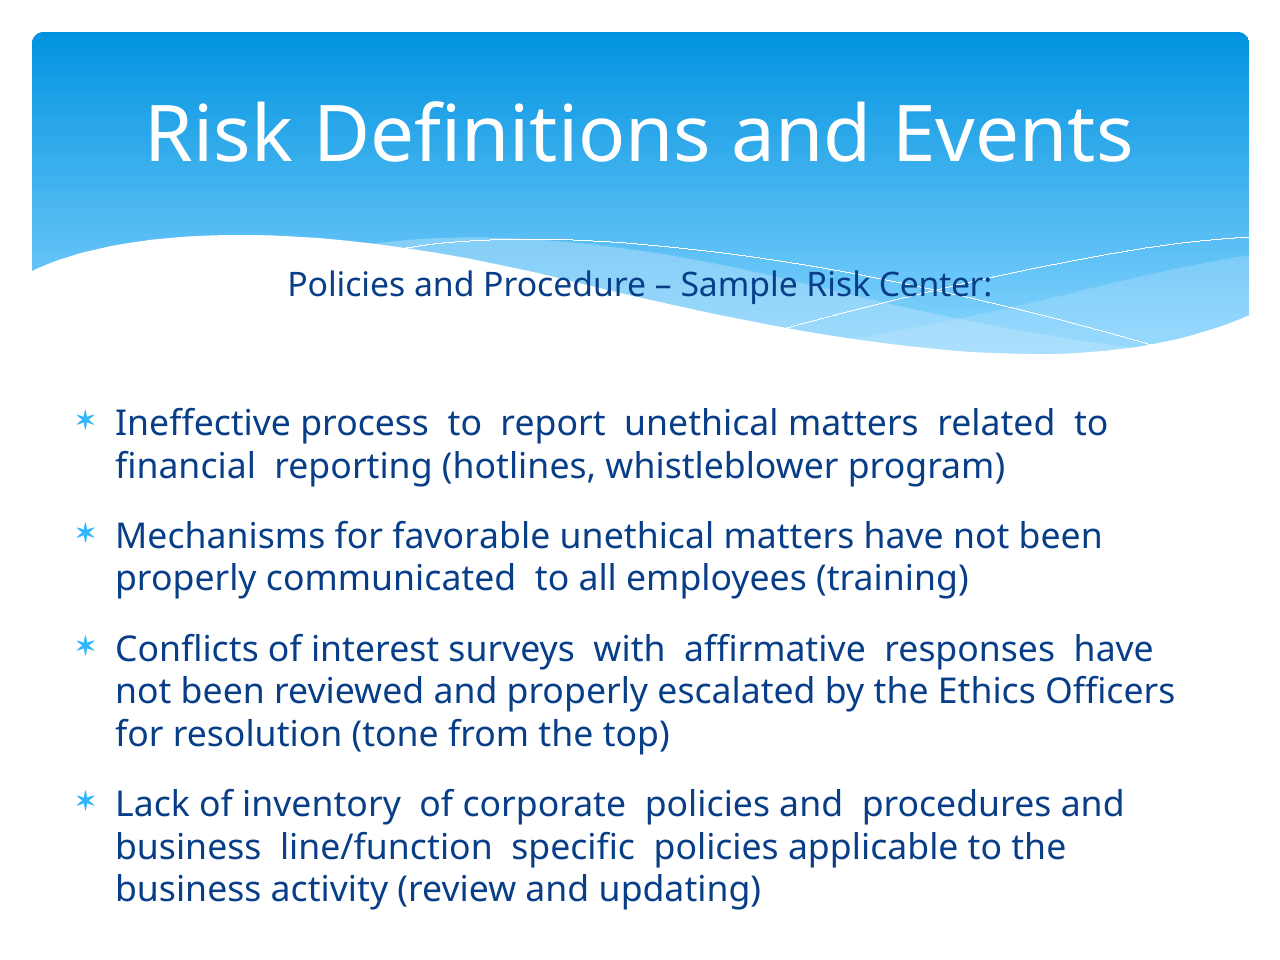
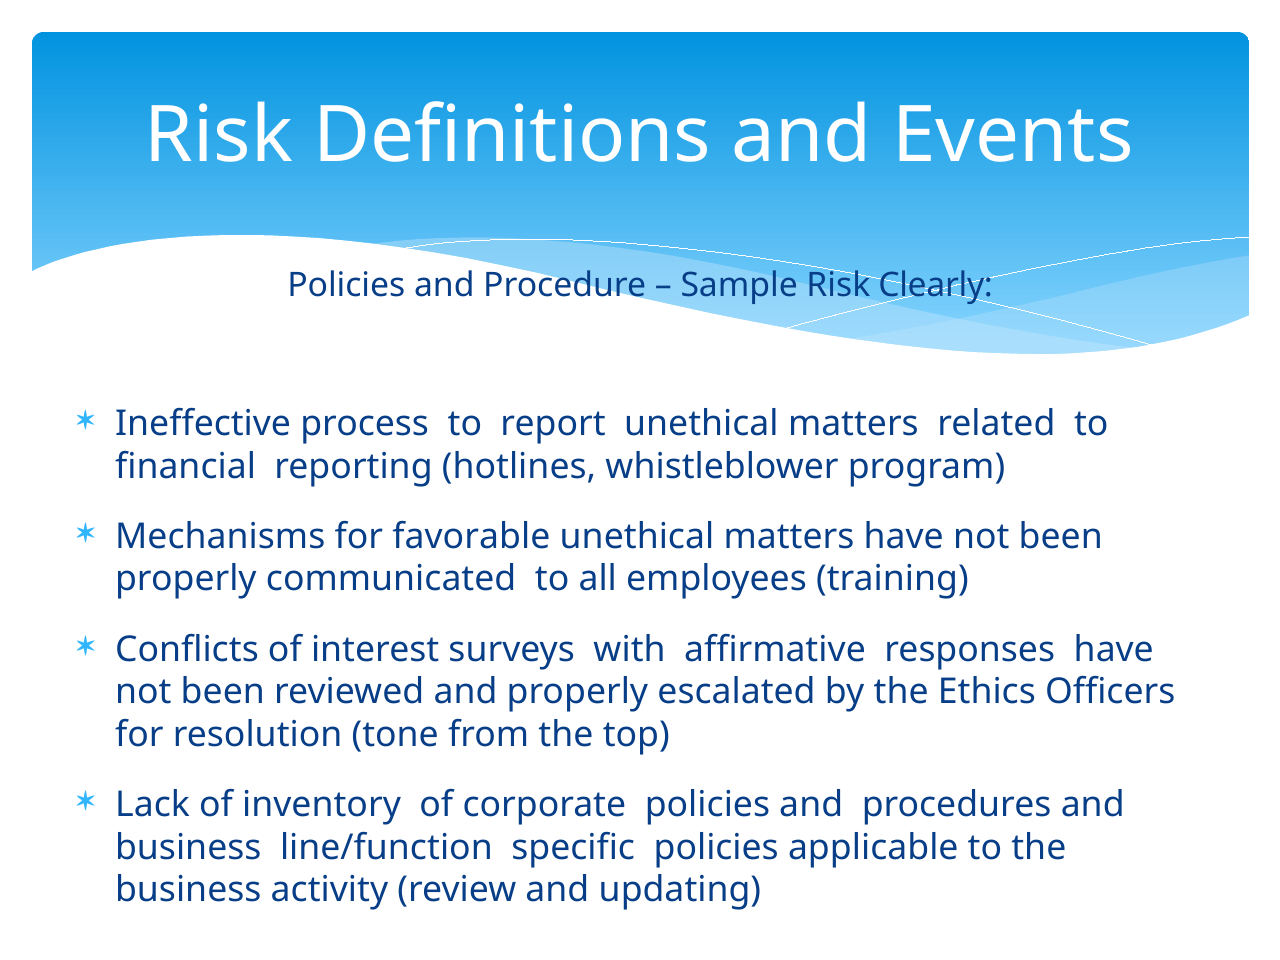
Center: Center -> Clearly
